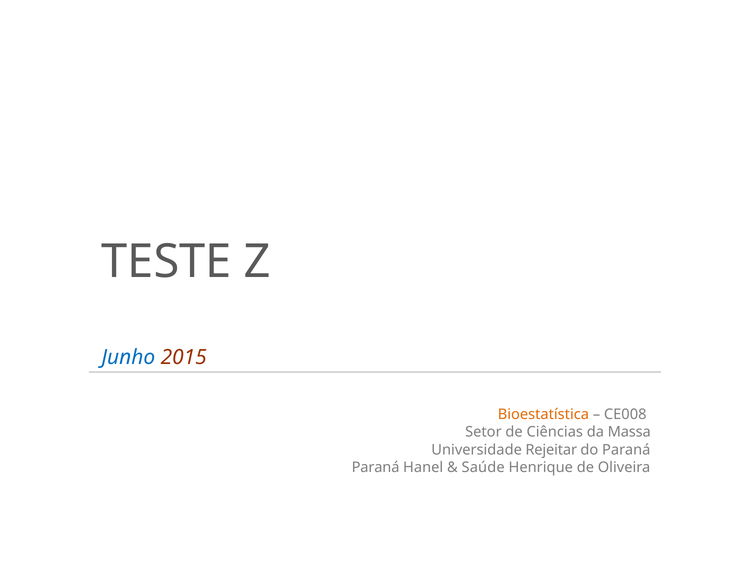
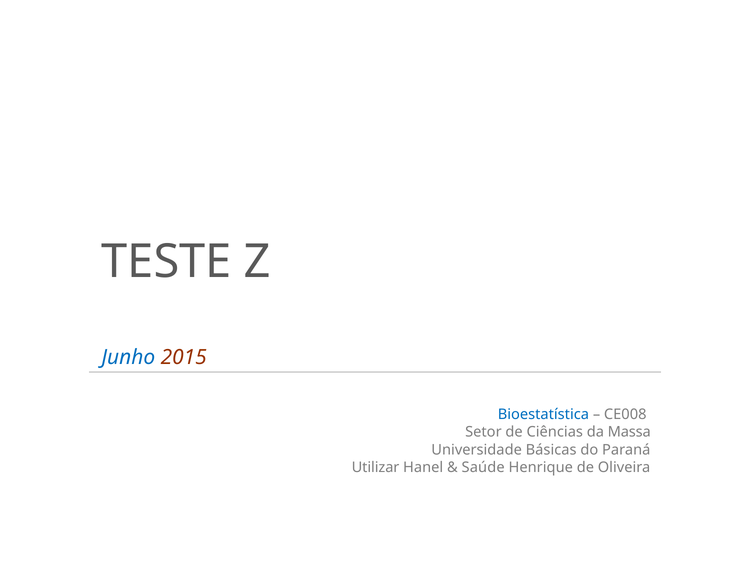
Bioestatística colour: orange -> blue
Rejeitar: Rejeitar -> Básicas
Paraná at (376, 467): Paraná -> Utilizar
